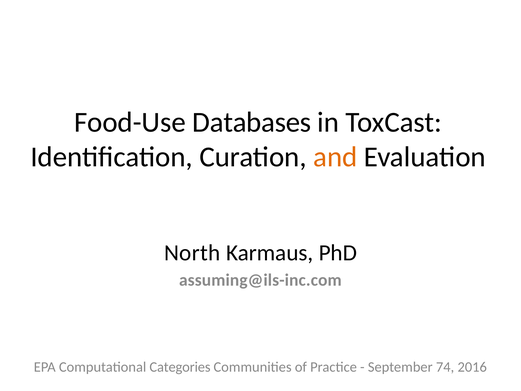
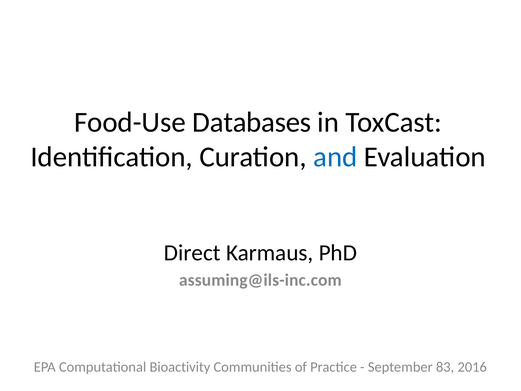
and colour: orange -> blue
North: North -> Direct
Categories: Categories -> Bioactivity
74: 74 -> 83
